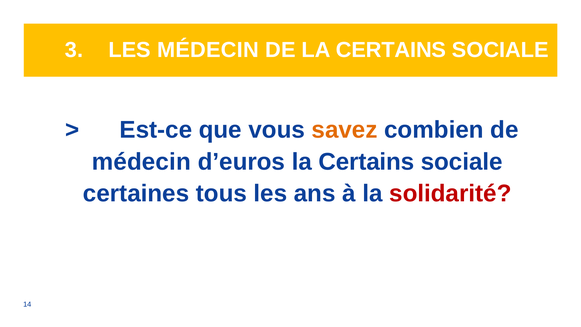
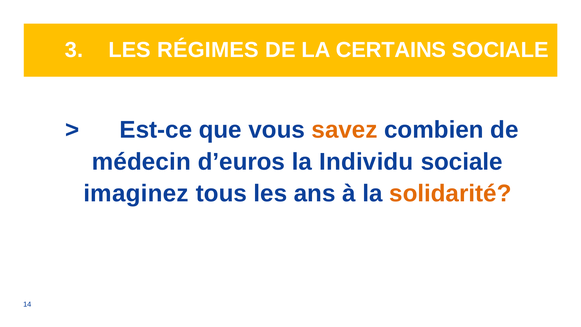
LES MÉDECIN: MÉDECIN -> RÉGIMES
d’euros la Certains: Certains -> Individu
certaines: certaines -> imaginez
solidarité colour: red -> orange
